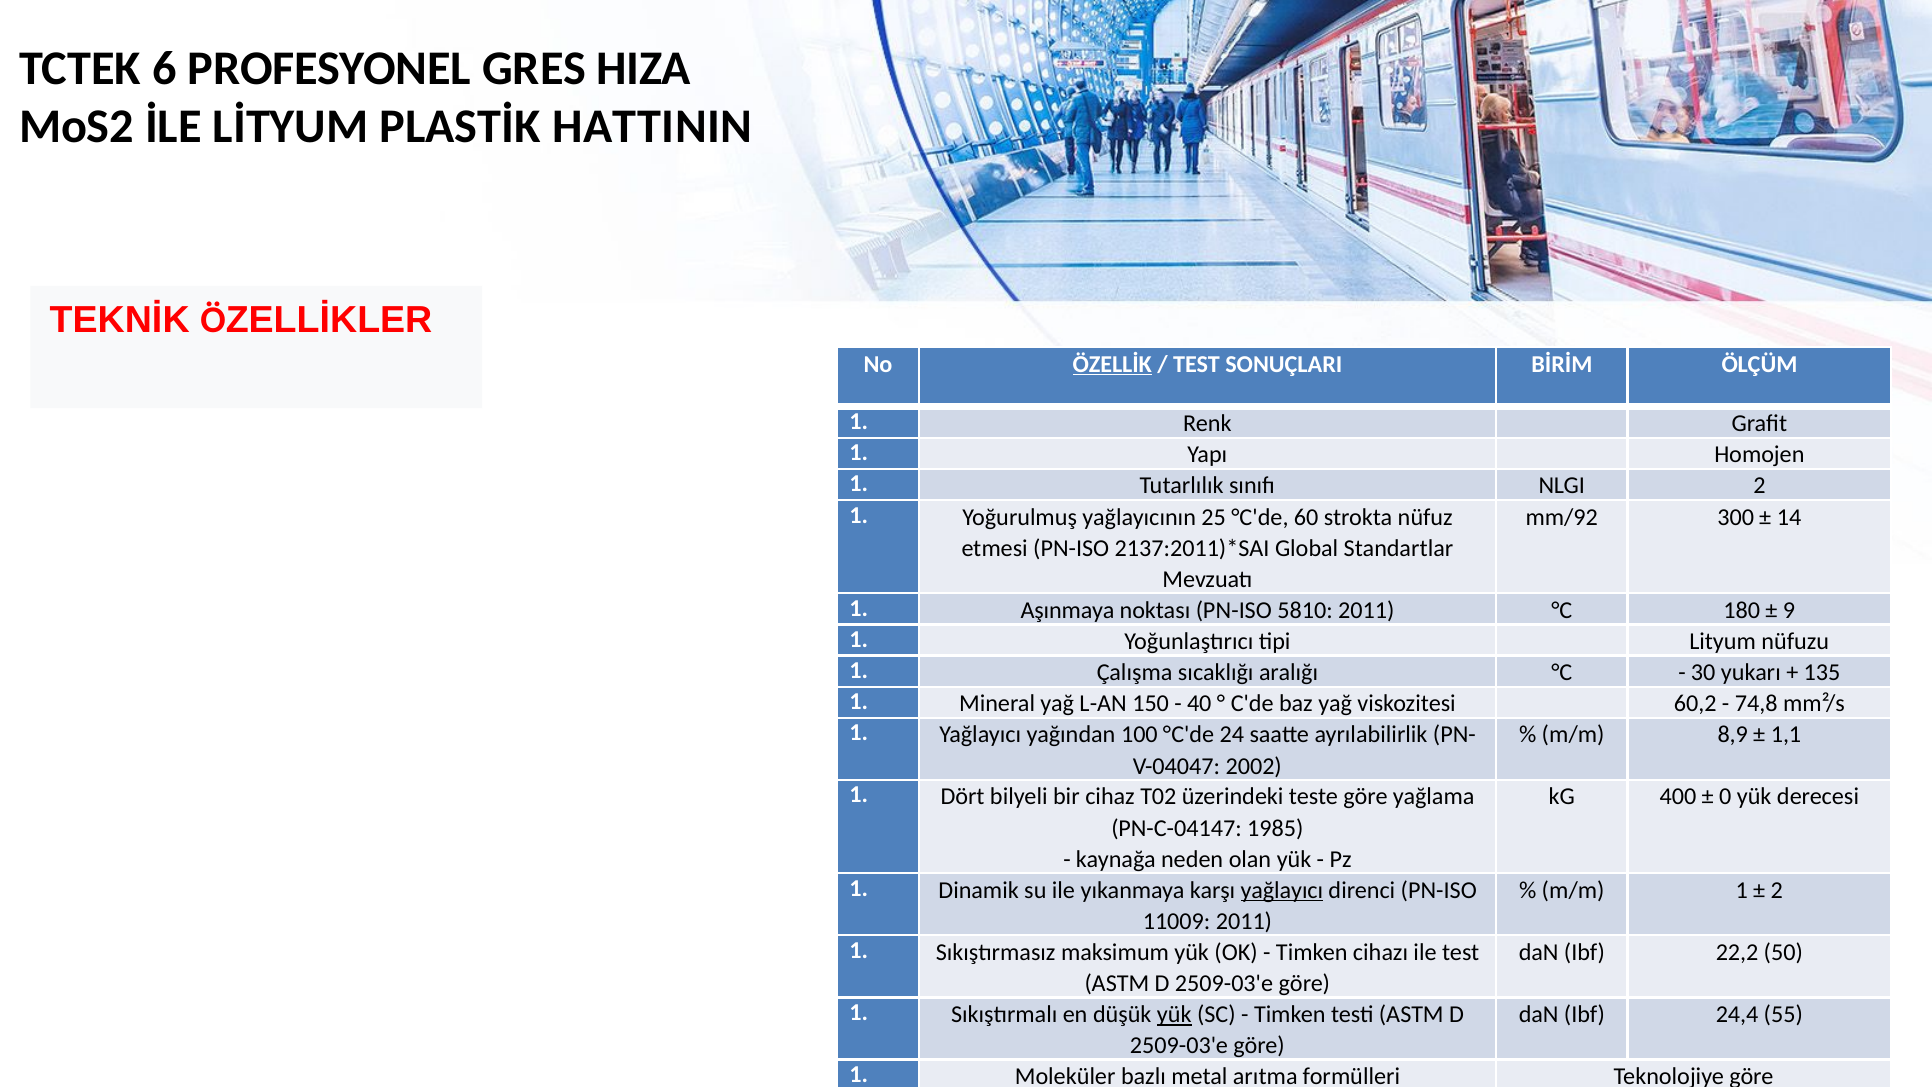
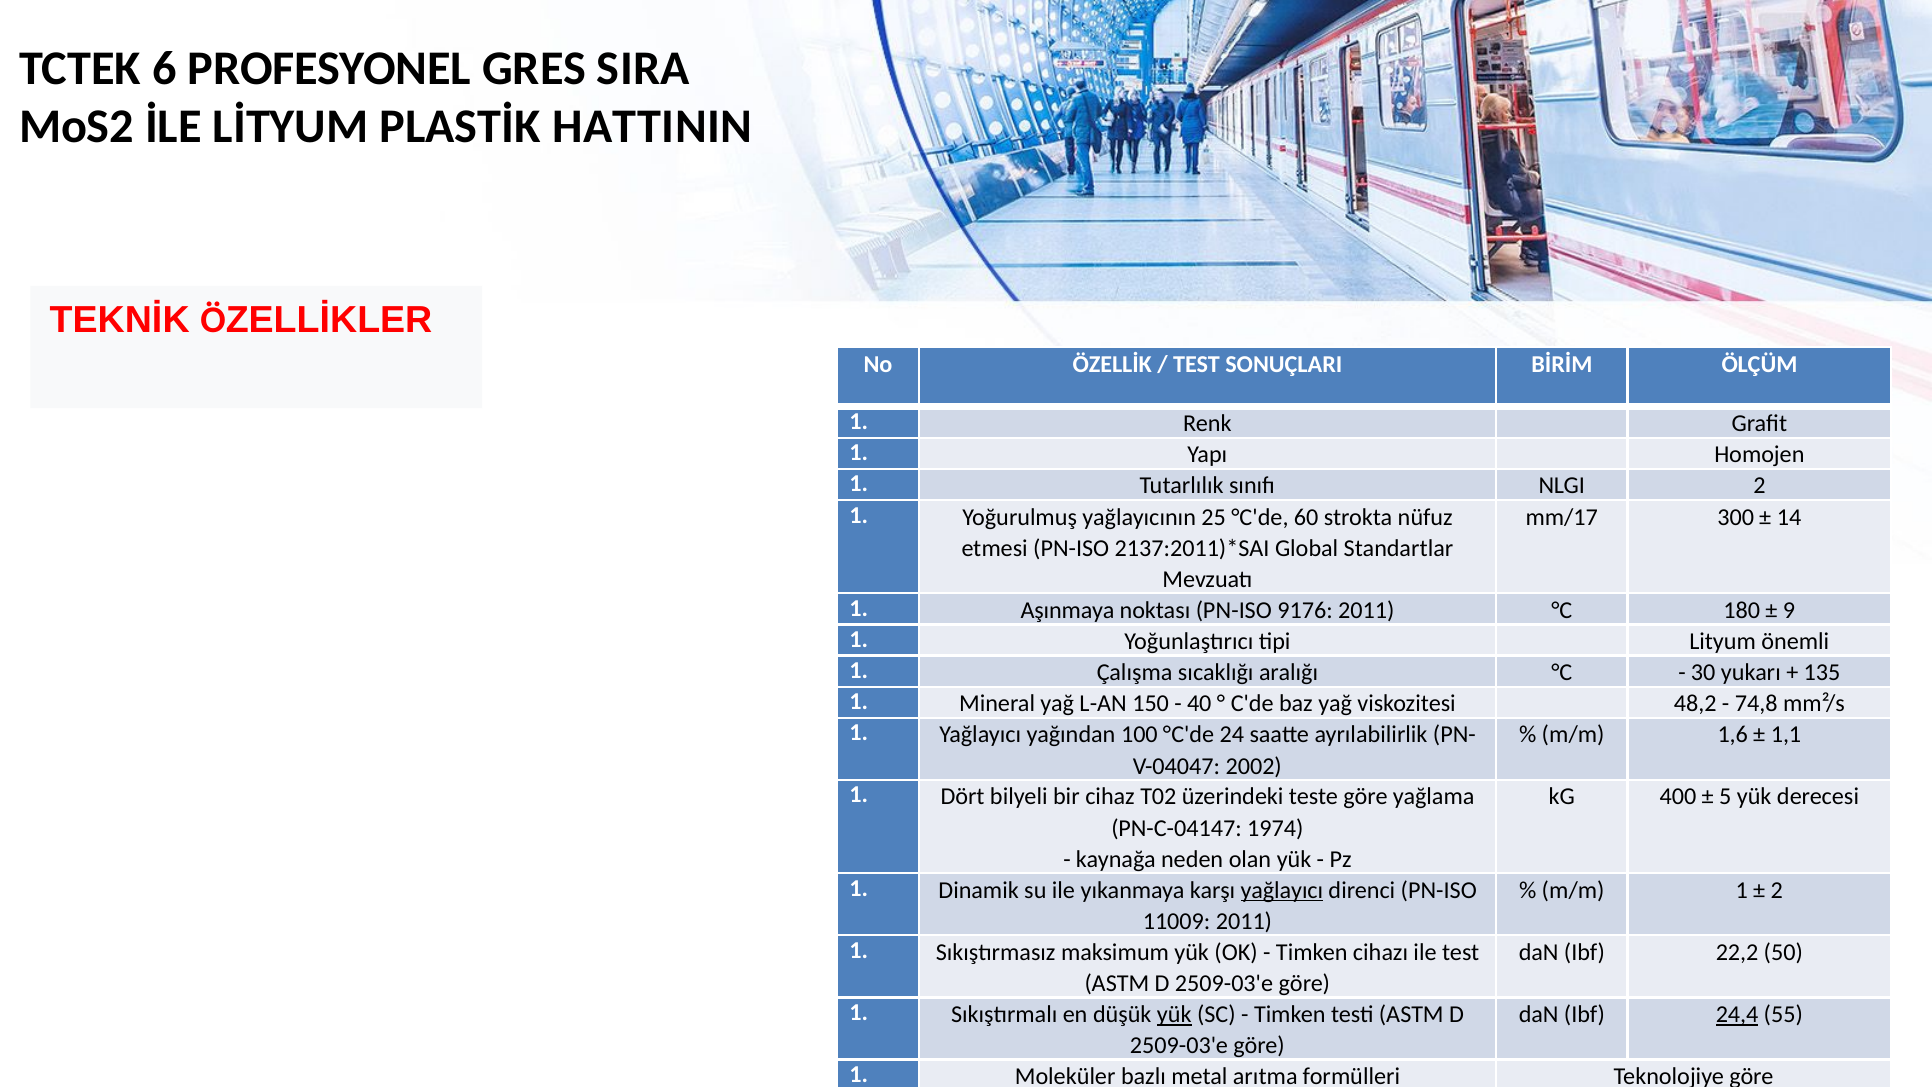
HIZA: HIZA -> SIRA
ÖZELLİK underline: present -> none
mm/92: mm/92 -> mm/17
5810: 5810 -> 9176
nüfuzu: nüfuzu -> önemli
60,2: 60,2 -> 48,2
8,9: 8,9 -> 1,6
0: 0 -> 5
1985: 1985 -> 1974
24,4 underline: none -> present
